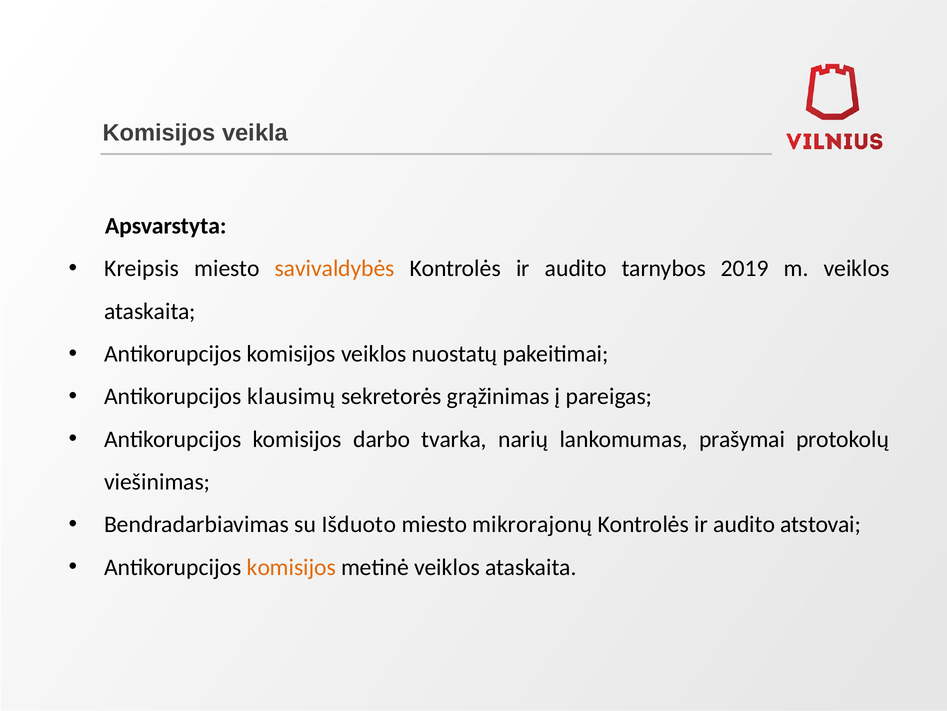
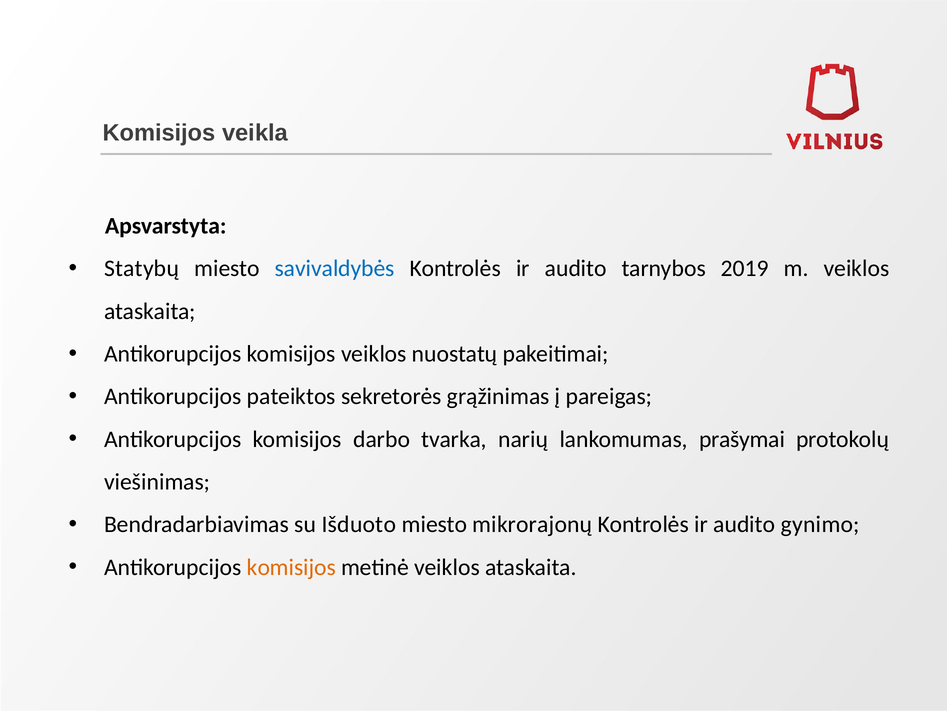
Kreipsis: Kreipsis -> Statybų
savivaldybės colour: orange -> blue
klausimų: klausimų -> pateiktos
atstovai: atstovai -> gynimo
